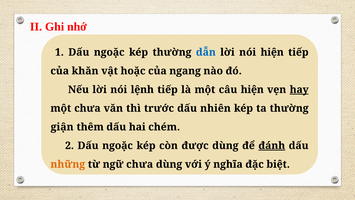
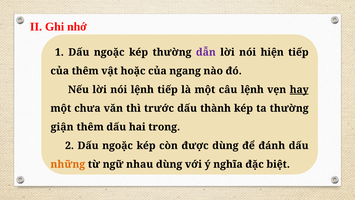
dẫn colour: blue -> purple
của khăn: khăn -> thêm
câu hiện: hiện -> lệnh
nhiên: nhiên -> thành
chém: chém -> trong
đánh underline: present -> none
ngữ chưa: chưa -> nhau
